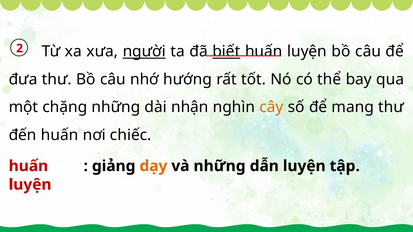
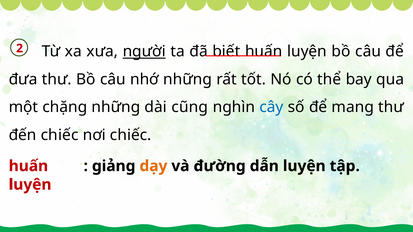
biết underline: present -> none
nhớ hướng: hướng -> những
nhận: nhận -> cũng
cây colour: orange -> blue
đến huấn: huấn -> chiếc
và những: những -> đường
